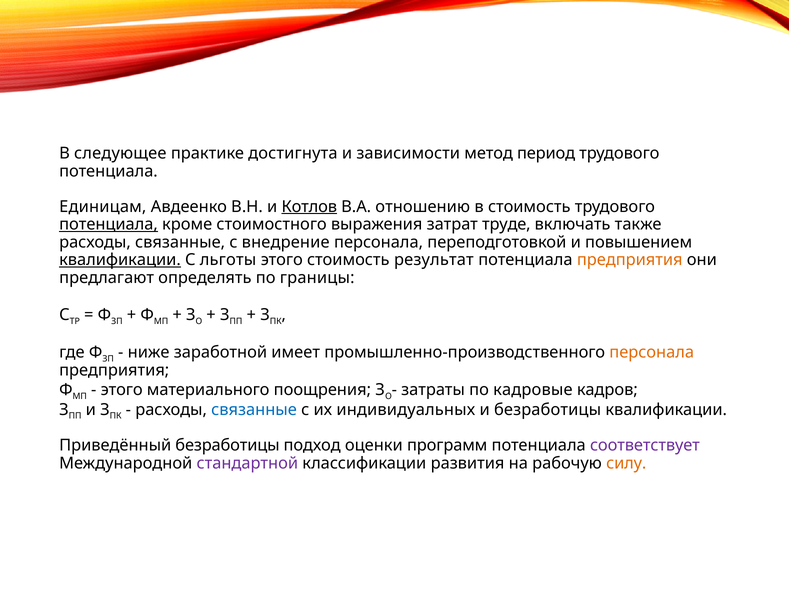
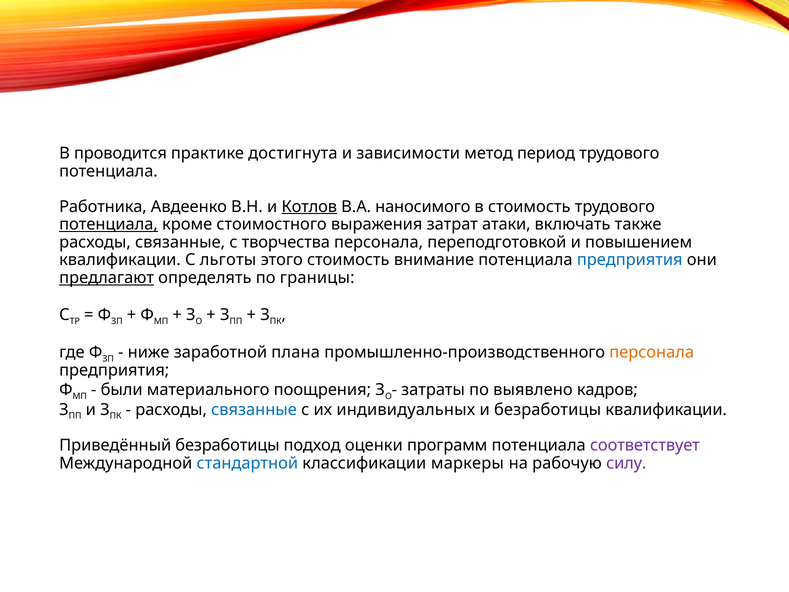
следующее: следующее -> проводится
Единицам: Единицам -> Работника
отношению: отношению -> наносимого
труде: труде -> атаки
внедрение: внедрение -> творчества
квалификации at (120, 260) underline: present -> none
результат: результат -> внимание
предприятия at (630, 260) colour: orange -> blue
предлагают underline: none -> present
имеет: имеет -> плана
этого at (122, 390): этого -> были
кадровые: кадровые -> выявлено
стандартной colour: purple -> blue
развития: развития -> маркеры
силу colour: orange -> purple
